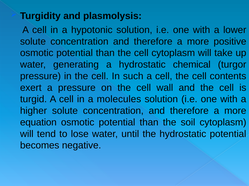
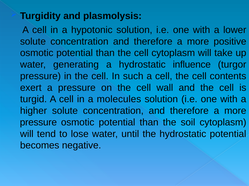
chemical: chemical -> influence
equation at (38, 123): equation -> pressure
